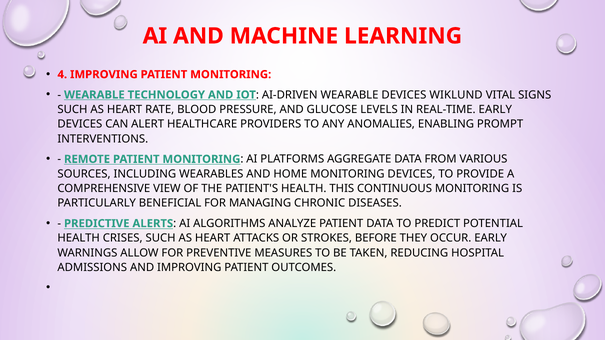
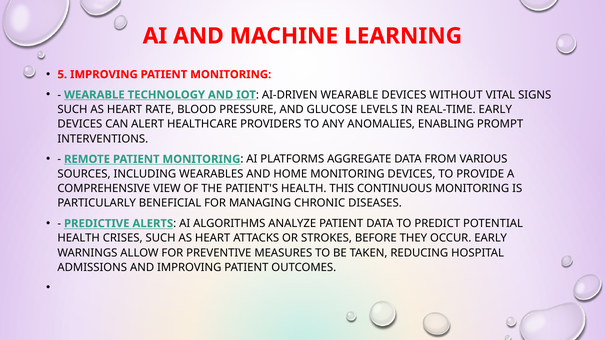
4: 4 -> 5
WIKLUND: WIKLUND -> WITHOUT
